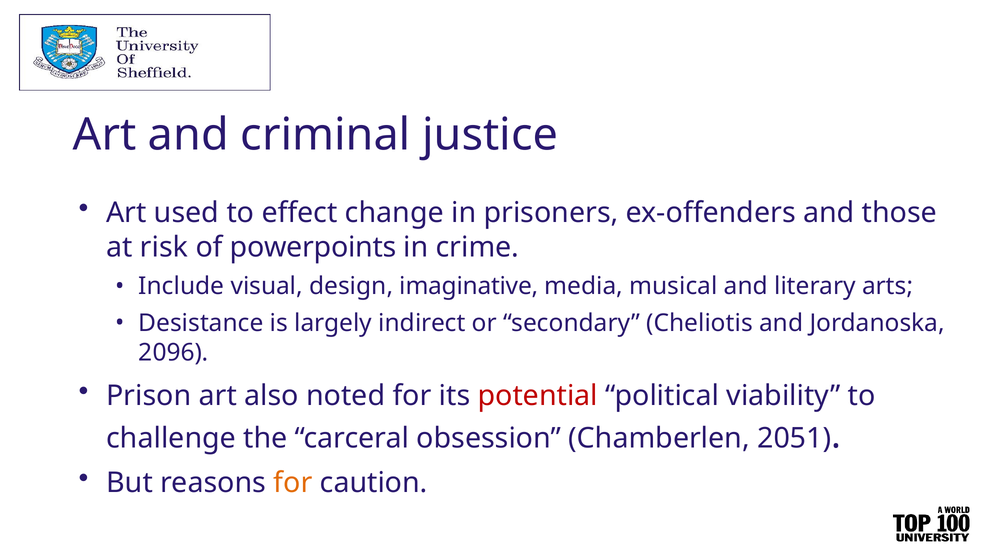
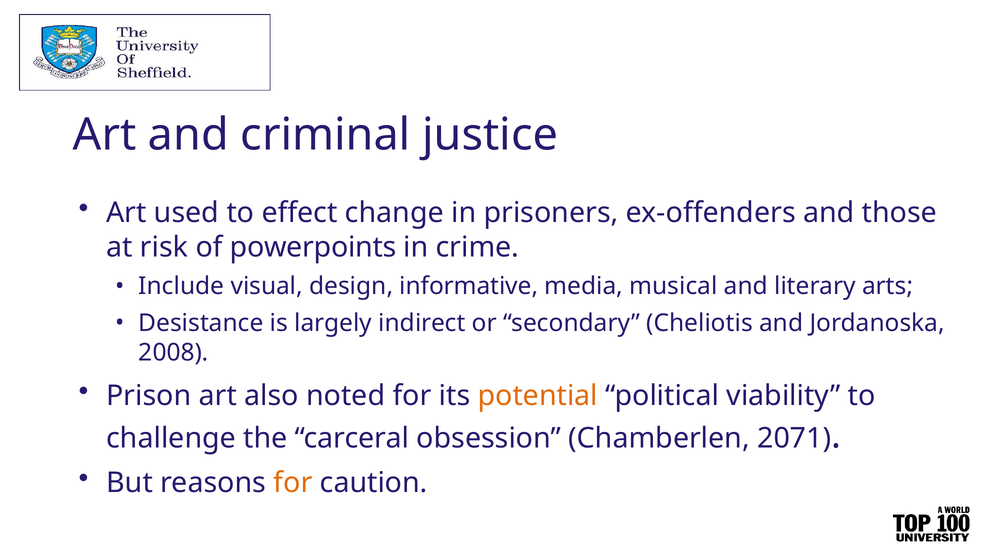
imaginative: imaginative -> informative
2096: 2096 -> 2008
potential colour: red -> orange
2051: 2051 -> 2071
